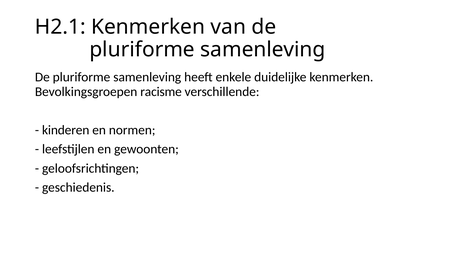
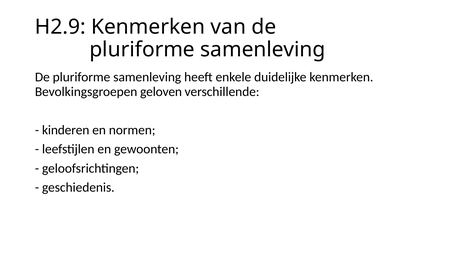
H2.1: H2.1 -> H2.9
racisme: racisme -> geloven
